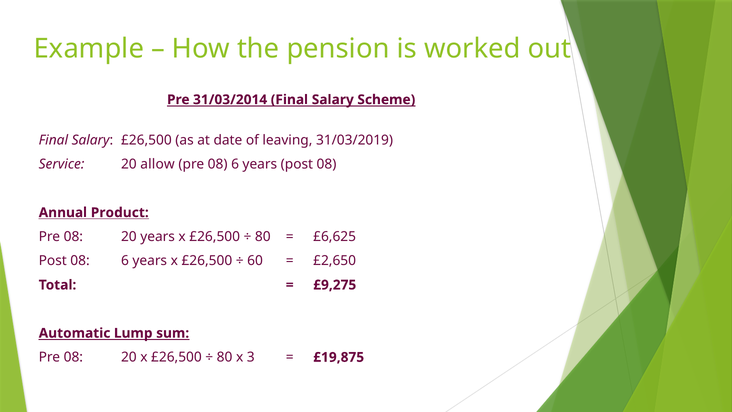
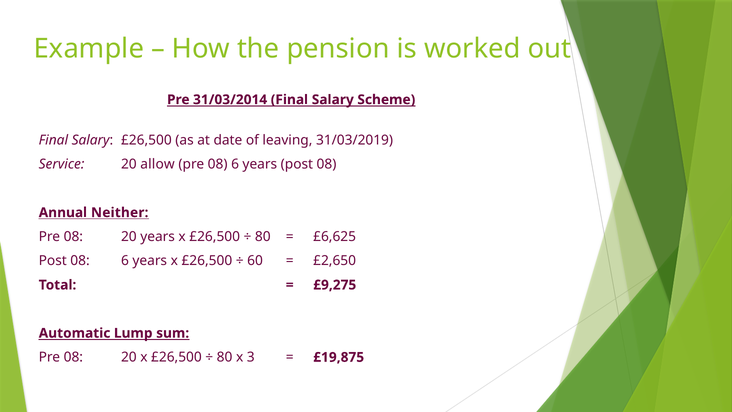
Product: Product -> Neither
